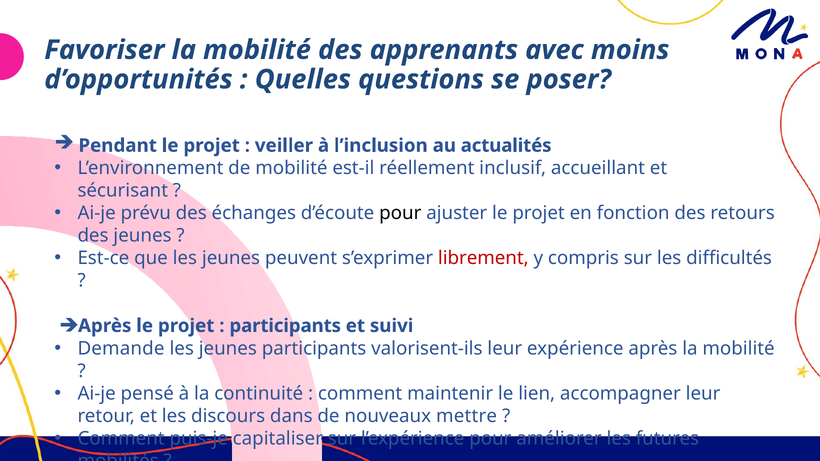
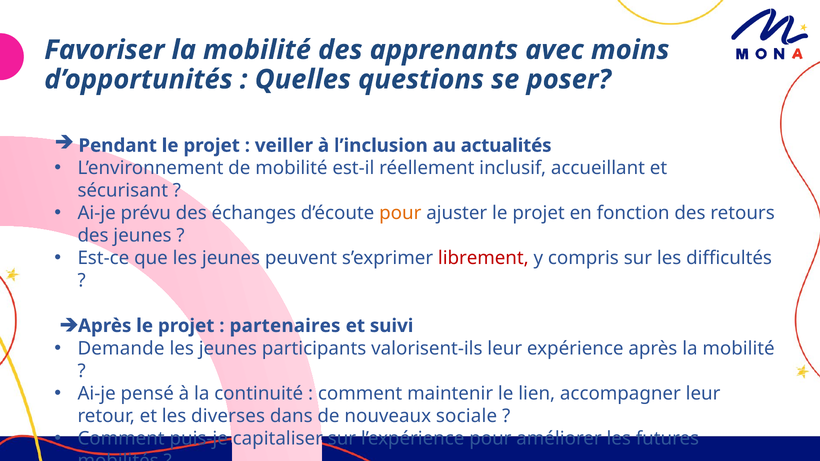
pour at (400, 213) colour: black -> orange
participants at (285, 326): participants -> partenaires
discours: discours -> diverses
mettre: mettre -> sociale
